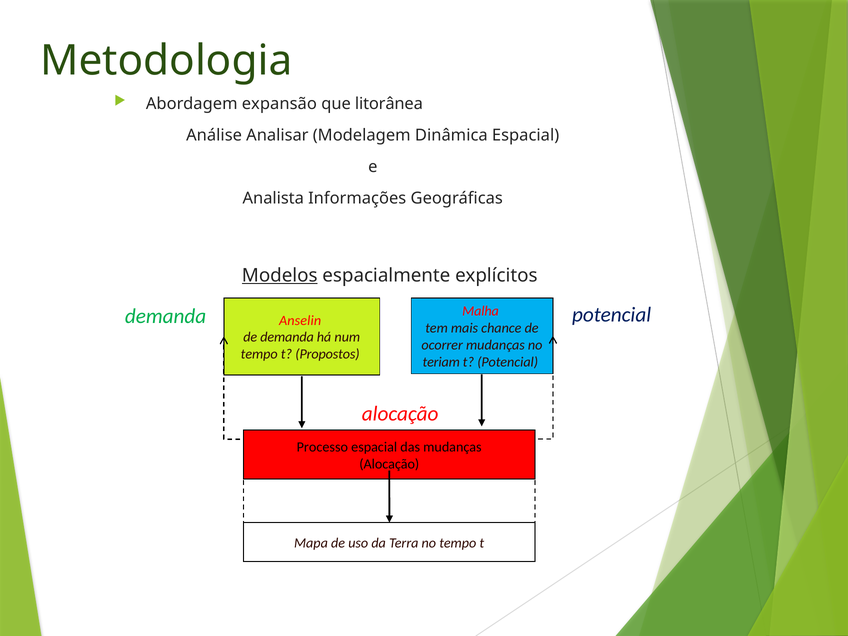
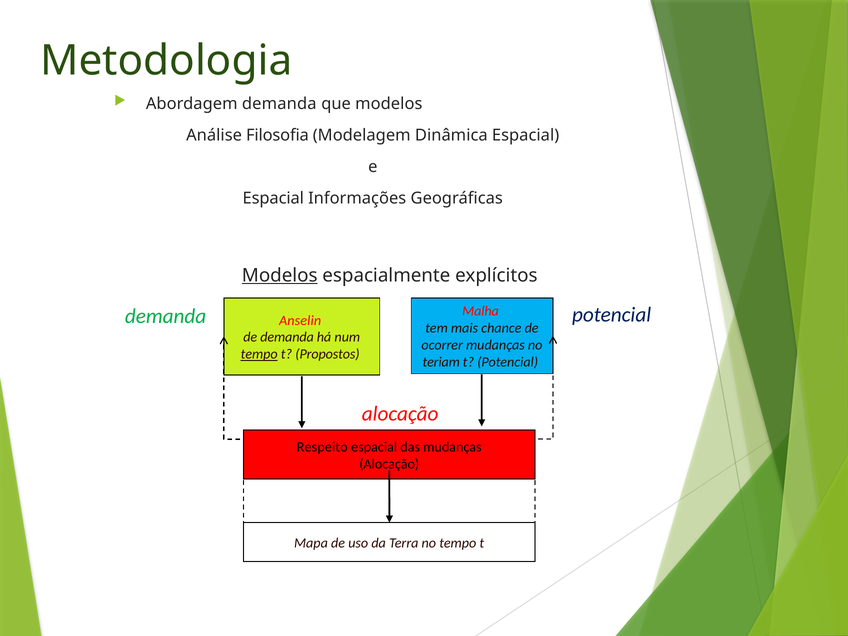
Abordagem expansão: expansão -> demanda
que litorânea: litorânea -> modelos
Analisar: Analisar -> Filosofia
Analista at (273, 198): Analista -> Espacial
tempo at (259, 354) underline: none -> present
Processo: Processo -> Respeito
